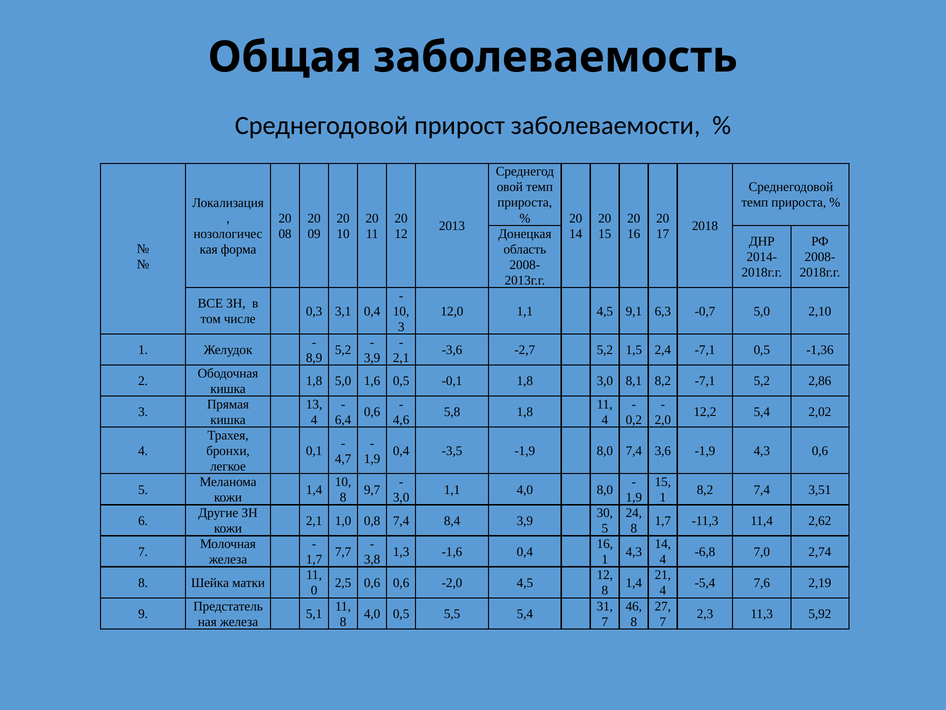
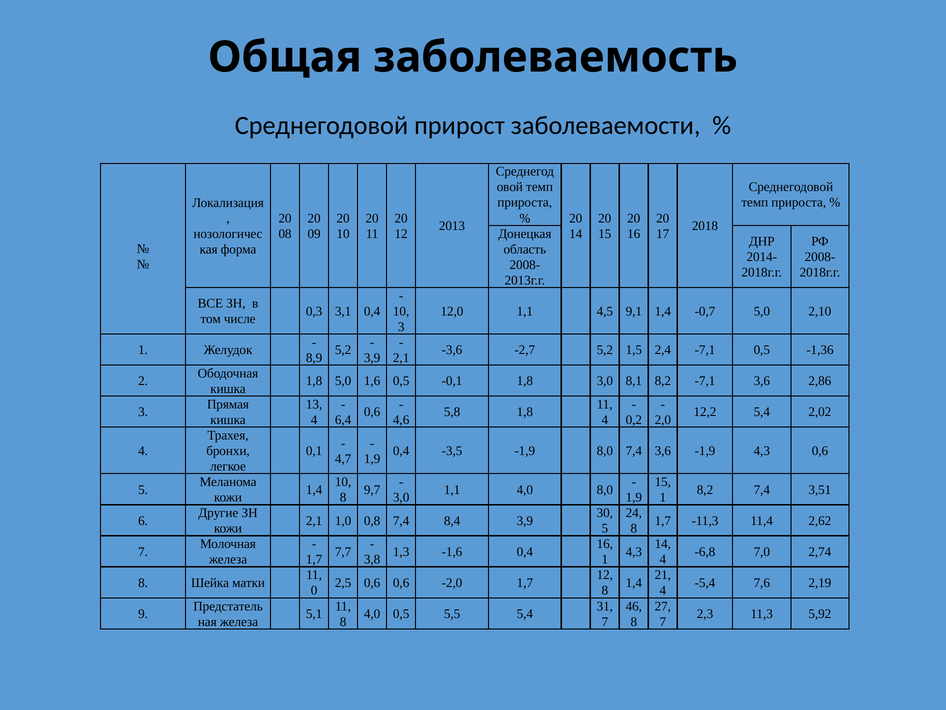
9,1 6,3: 6,3 -> 1,4
-7,1 5,2: 5,2 -> 3,6
-2,0 4,5: 4,5 -> 1,7
